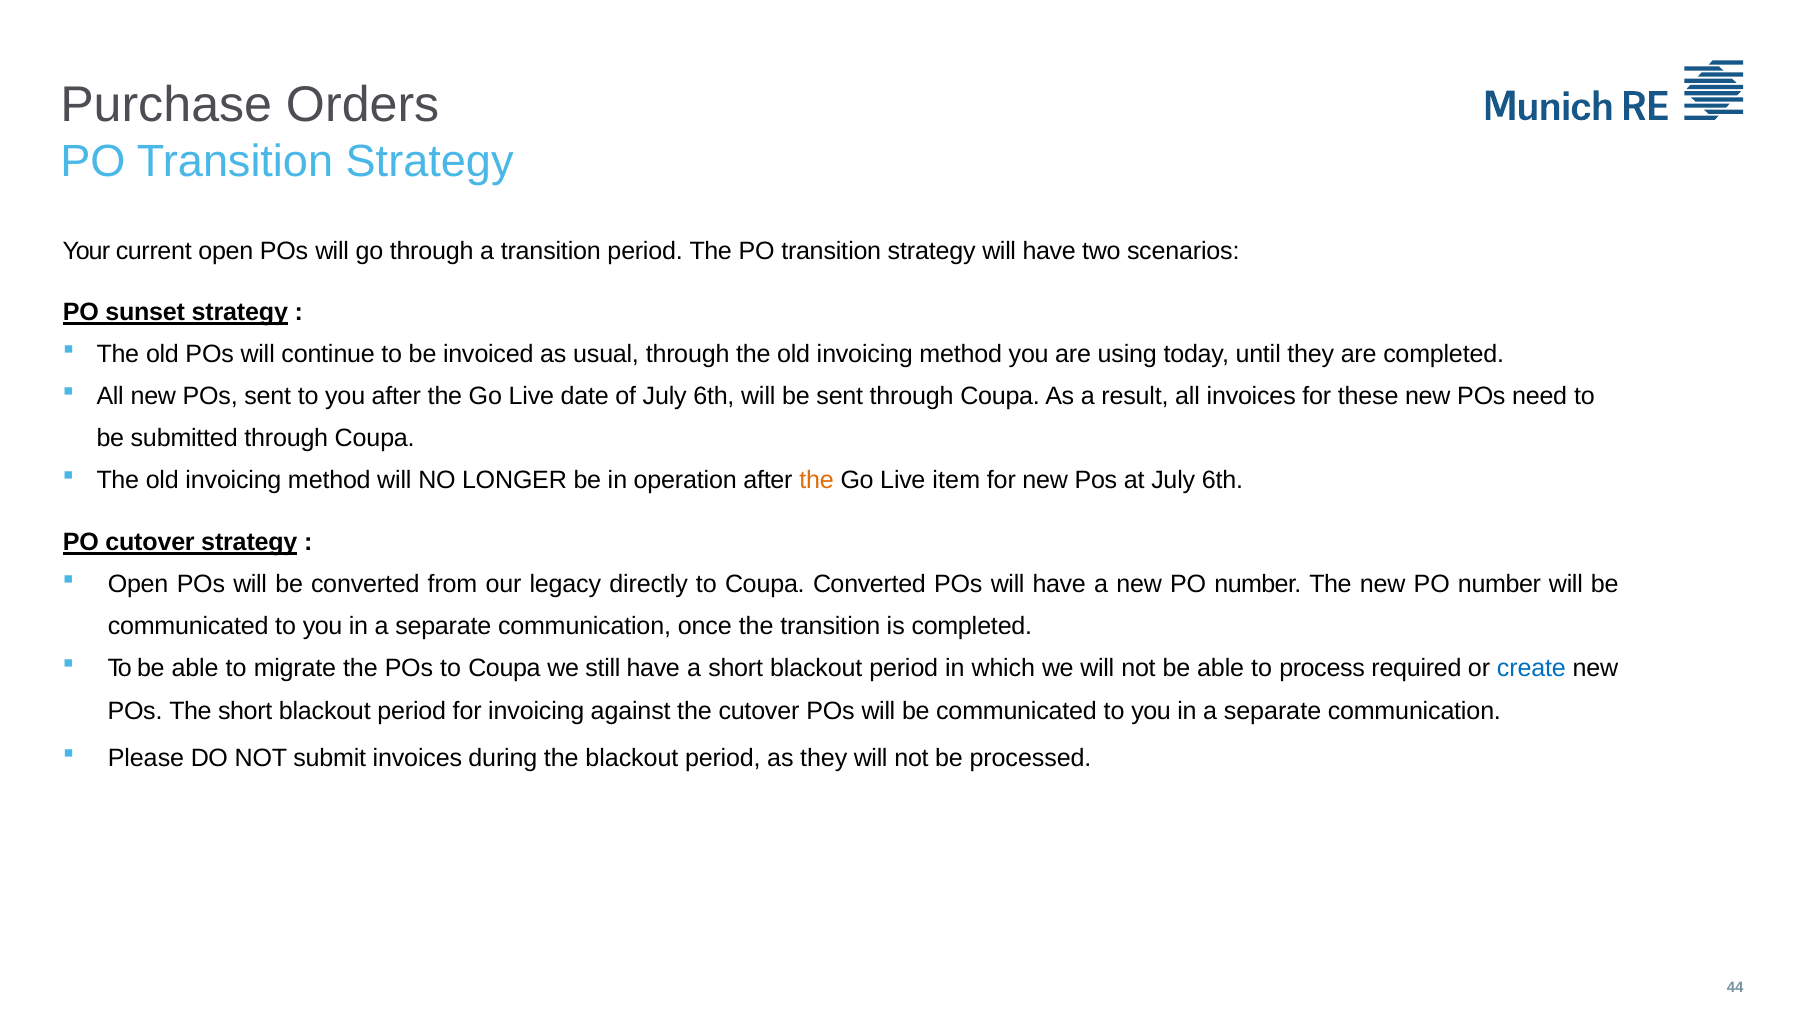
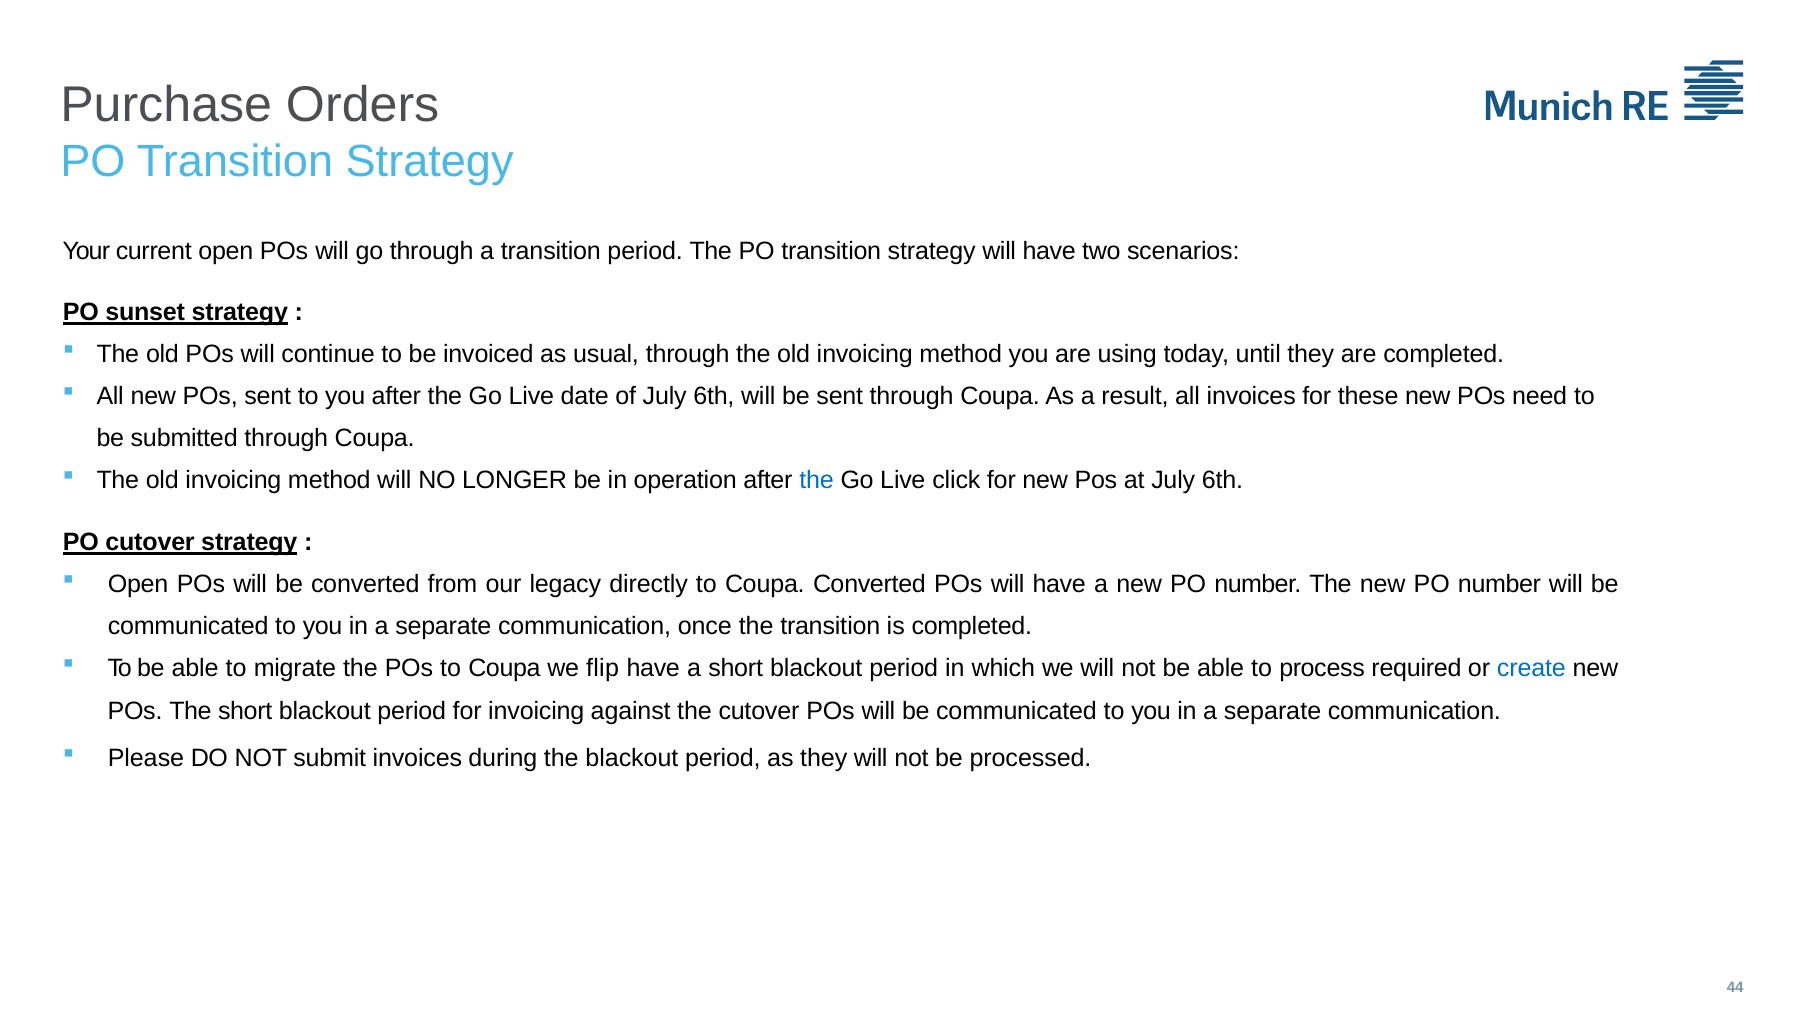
the at (817, 481) colour: orange -> blue
item: item -> click
still: still -> flip
